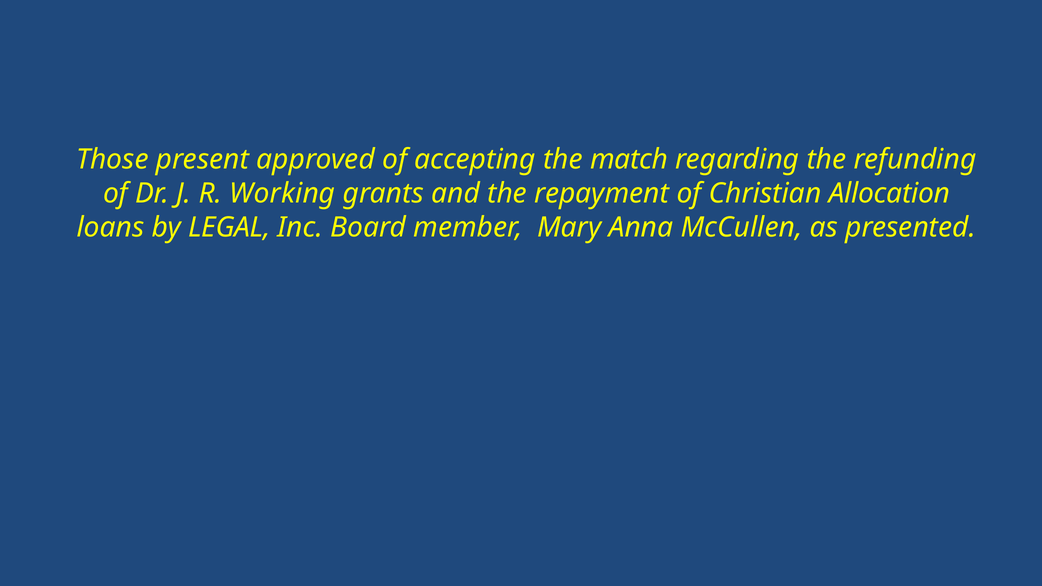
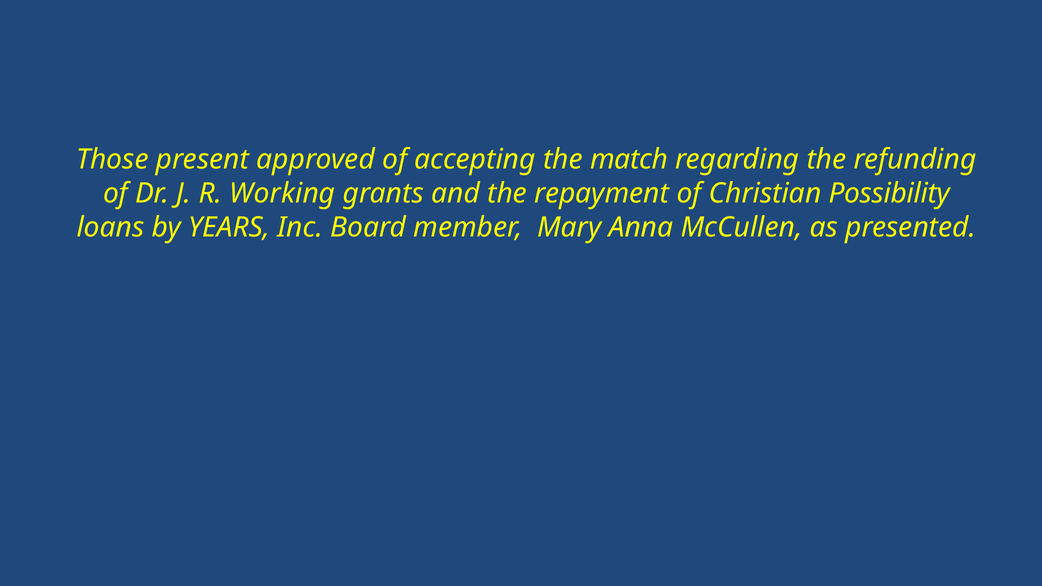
Allocation: Allocation -> Possibility
LEGAL: LEGAL -> YEARS
